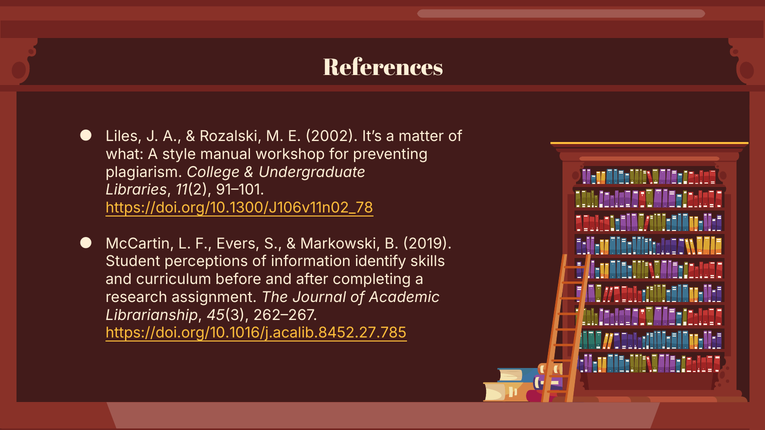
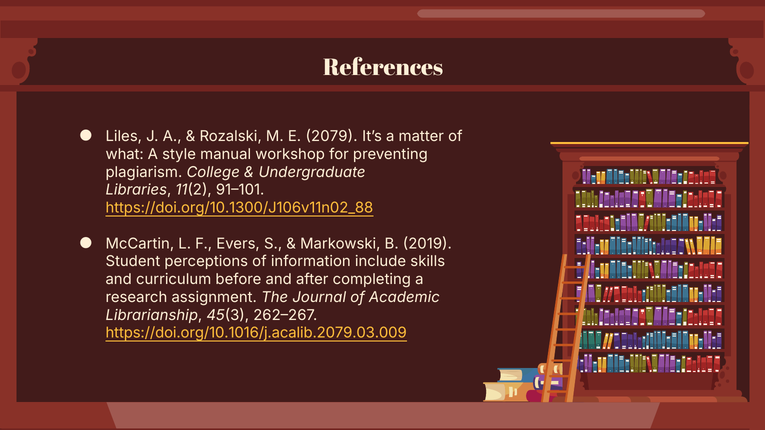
2002: 2002 -> 2079
https://doi.org/10.1300/J106v11n02_78: https://doi.org/10.1300/J106v11n02_78 -> https://doi.org/10.1300/J106v11n02_88
identify: identify -> include
https://doi.org/10.1016/j.acalib.8452.27.785: https://doi.org/10.1016/j.acalib.8452.27.785 -> https://doi.org/10.1016/j.acalib.2079.03.009
